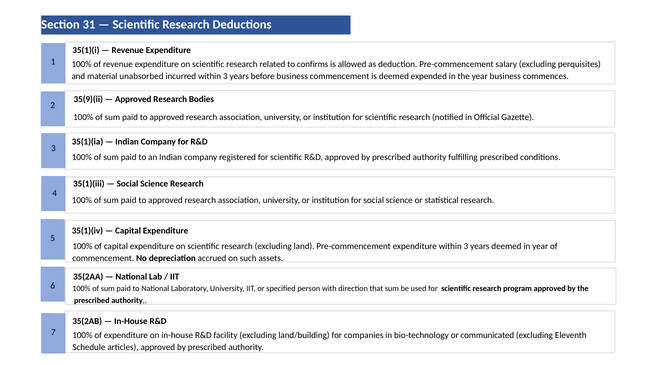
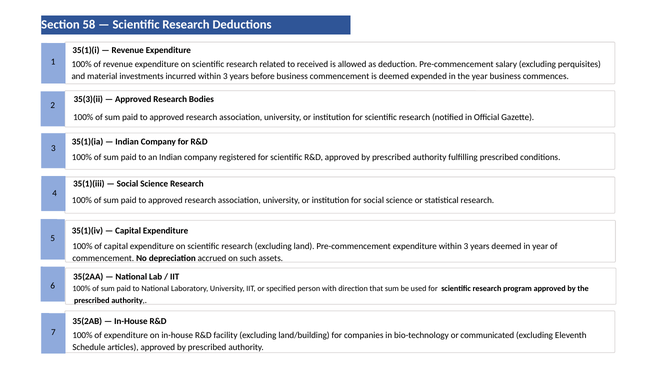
31: 31 -> 58
confirms: confirms -> received
unabsorbed: unabsorbed -> investments
35(9)(ii: 35(9)(ii -> 35(3)(ii
